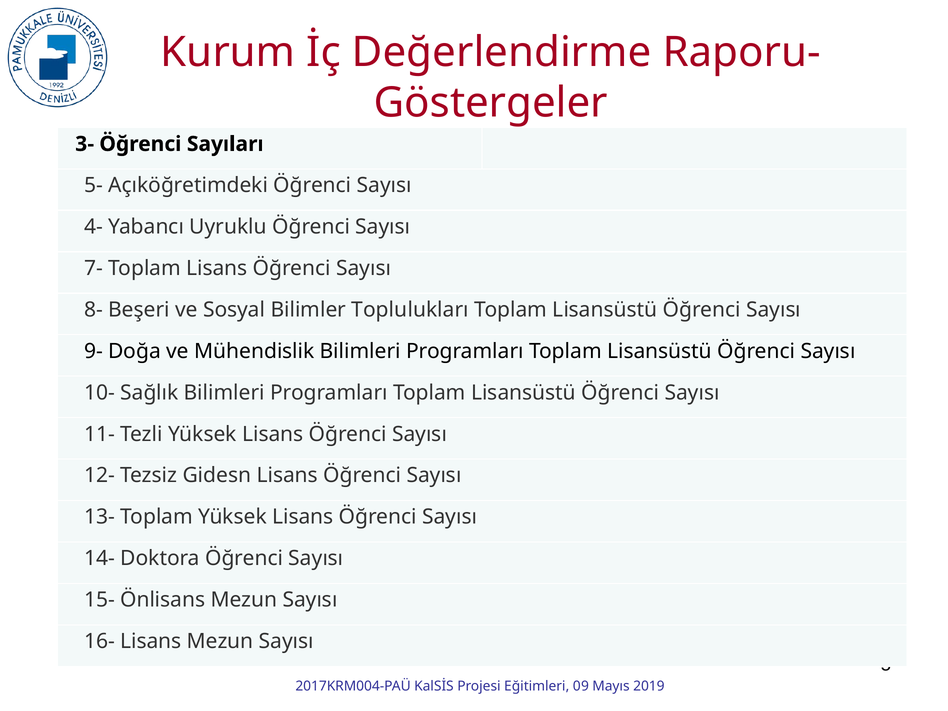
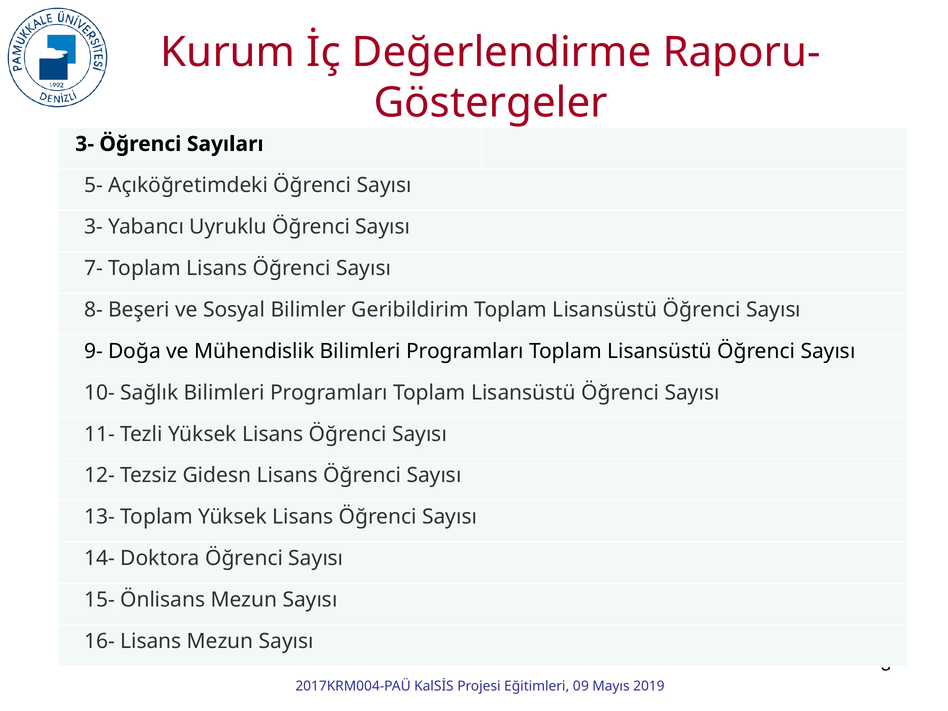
4- at (93, 227): 4- -> 3-
Toplulukları: Toplulukları -> Geribildirim
